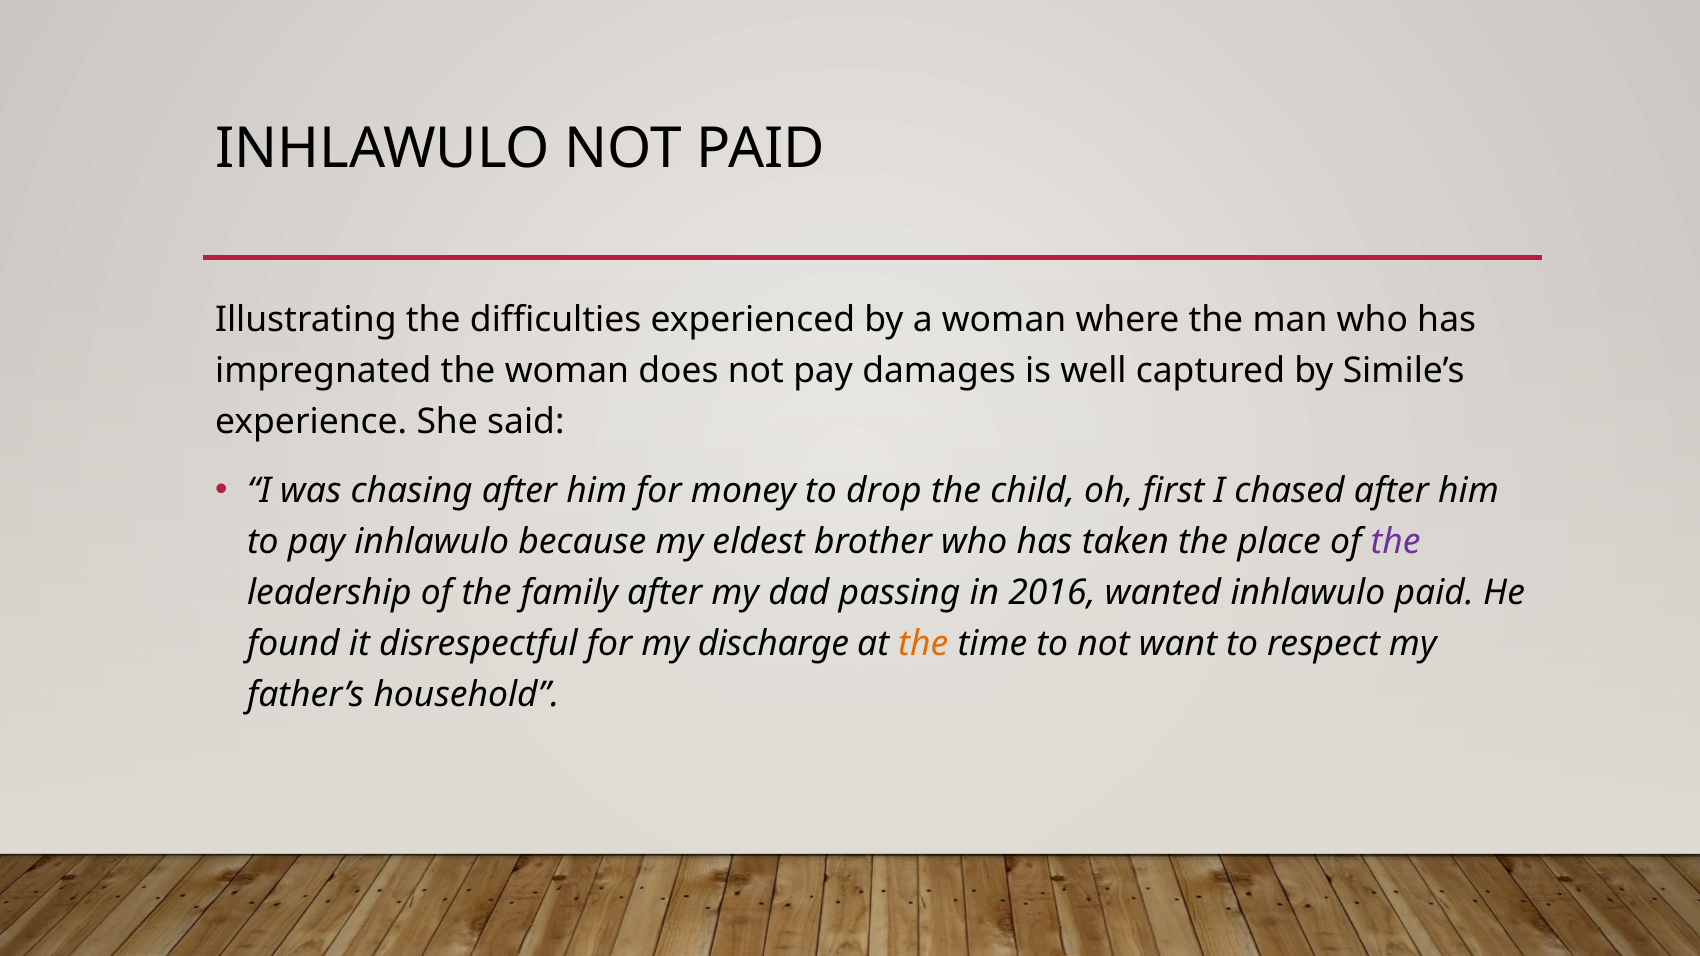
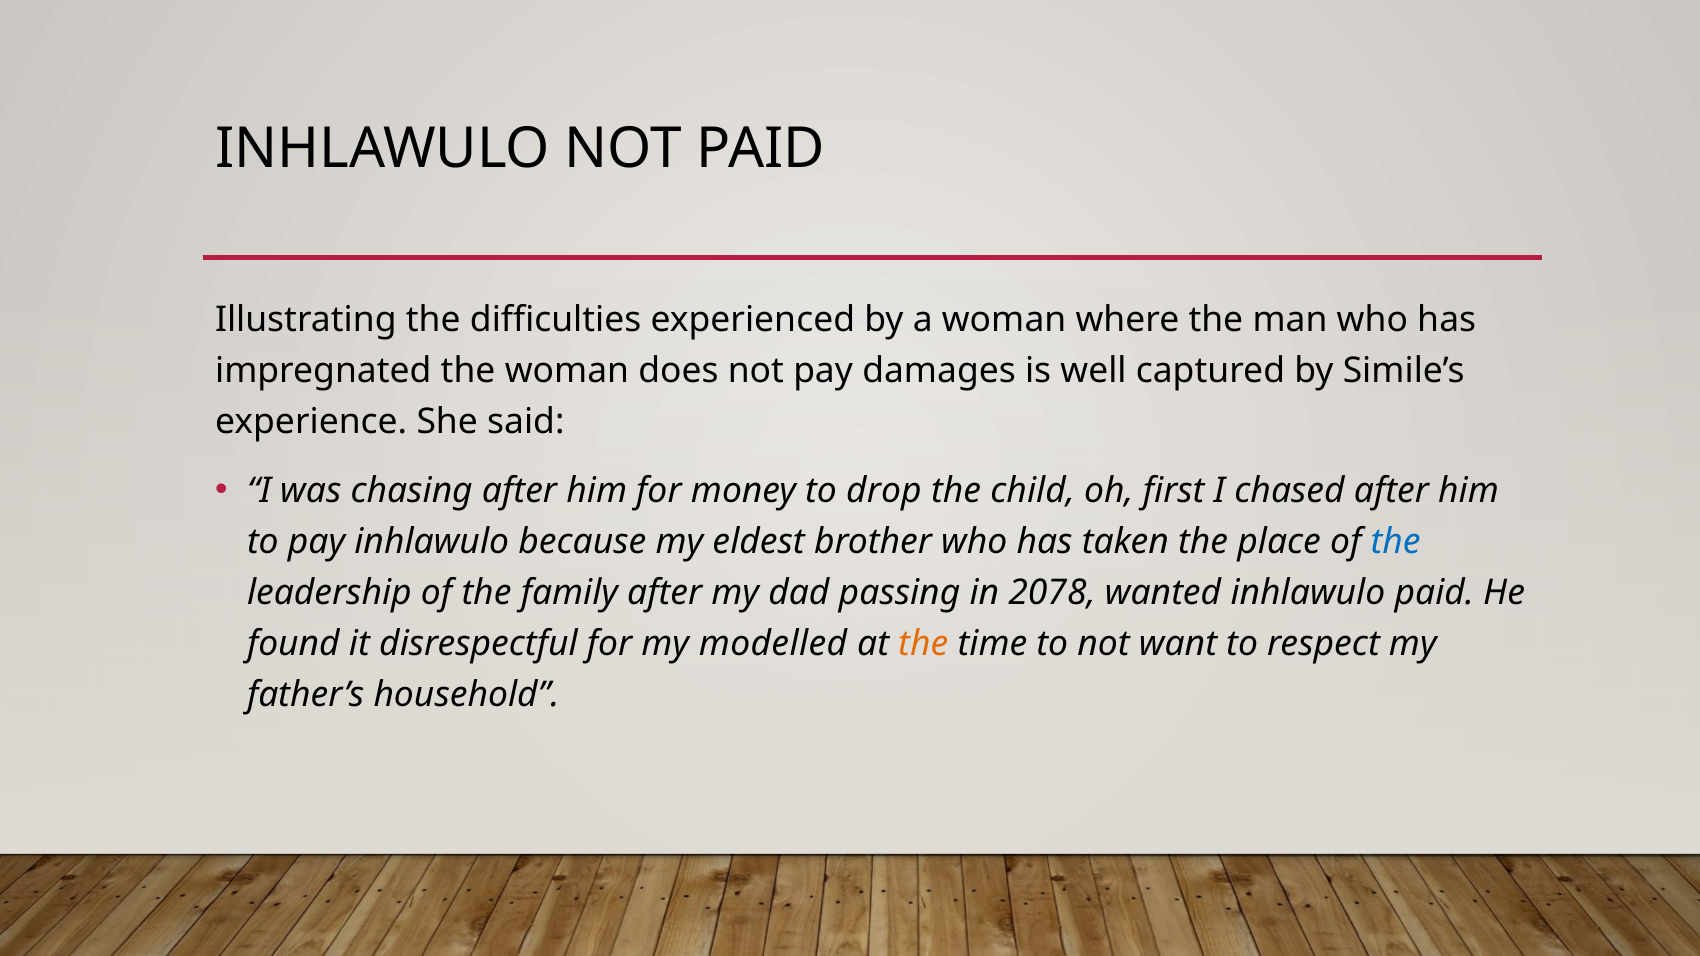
the at (1396, 542) colour: purple -> blue
2016: 2016 -> 2078
discharge: discharge -> modelled
